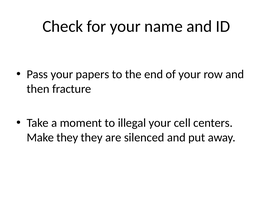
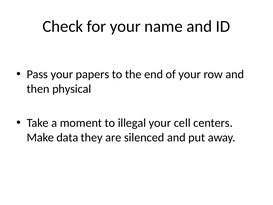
fracture: fracture -> physical
Make they: they -> data
